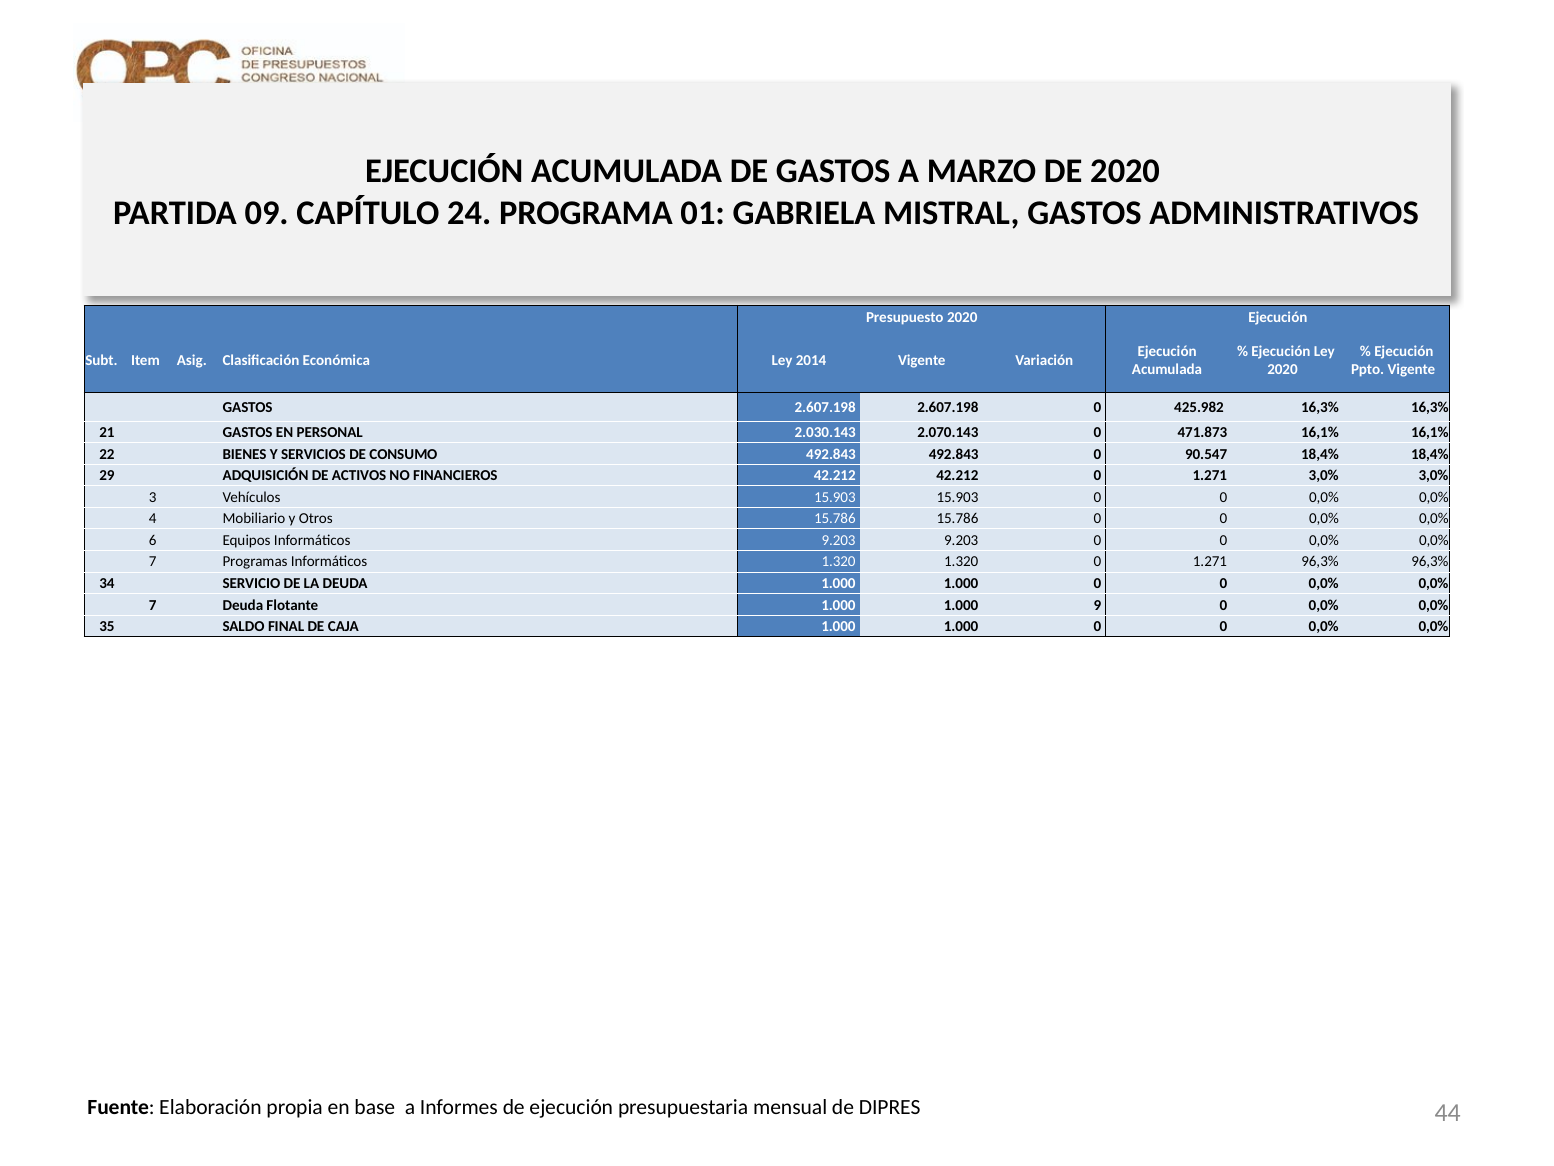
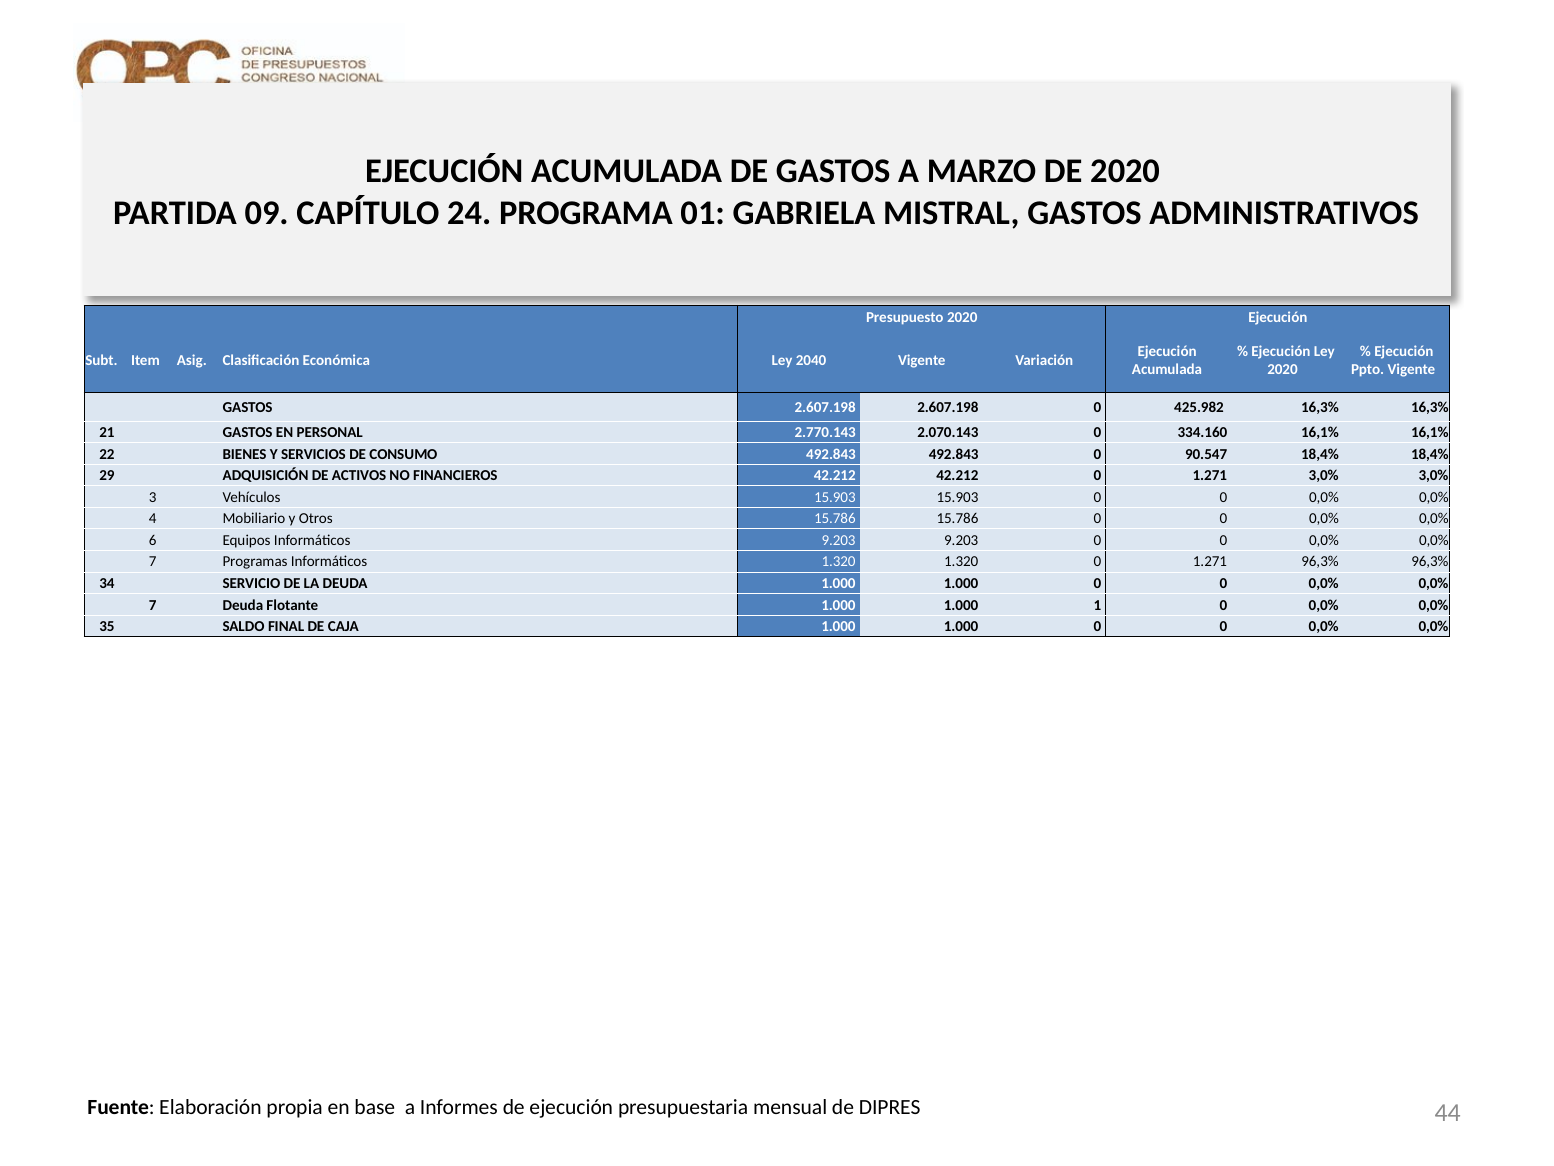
2014: 2014 -> 2040
2.030.143: 2.030.143 -> 2.770.143
471.873: 471.873 -> 334.160
9: 9 -> 1
